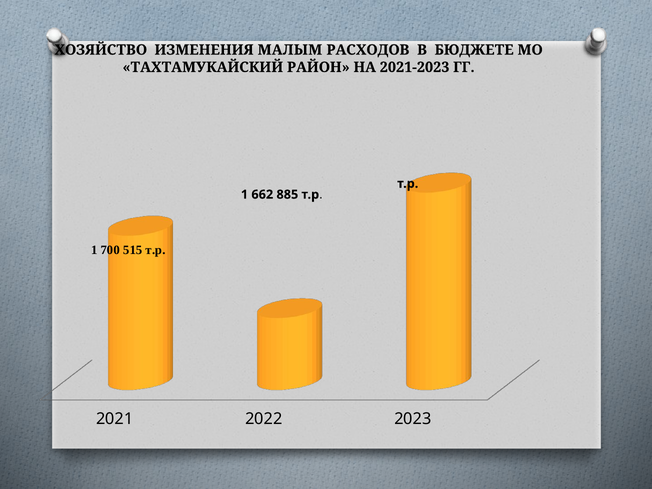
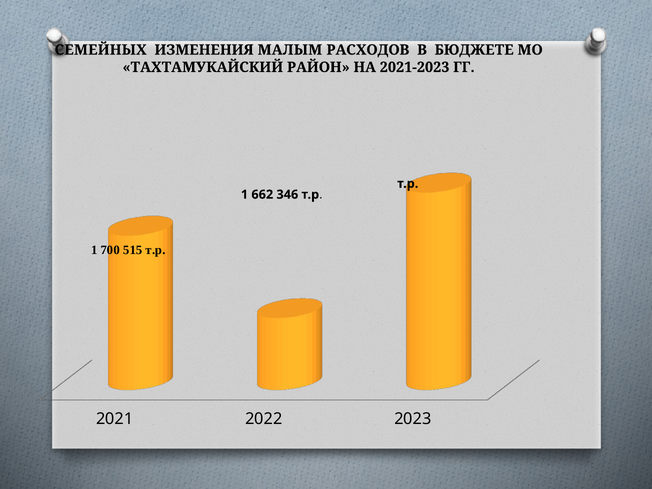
ХОЗЯЙСТВО: ХОЗЯЙСТВО -> СЕМЕЙНЫХ
885: 885 -> 346
